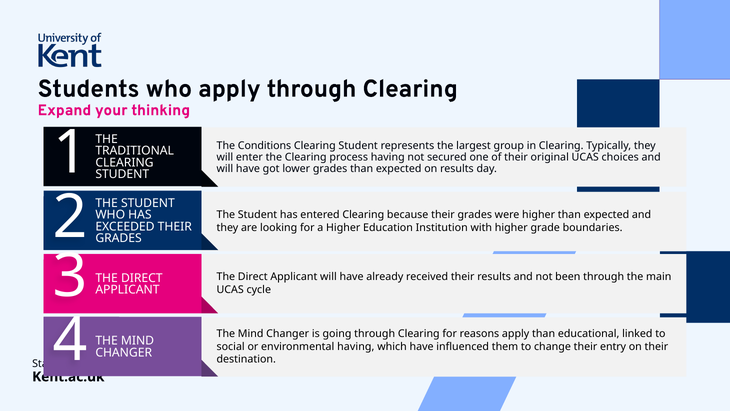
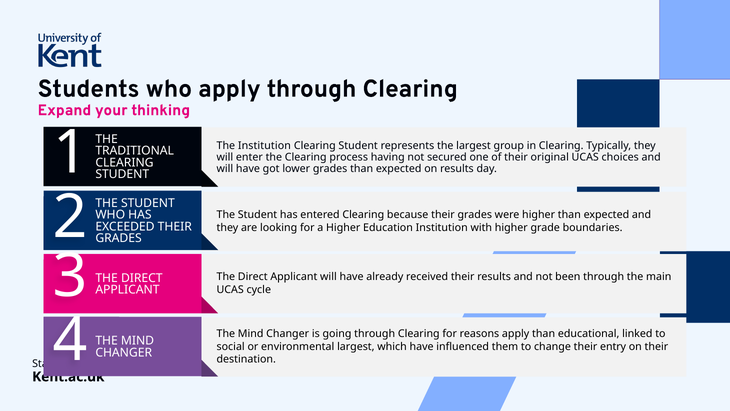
The Conditions: Conditions -> Institution
environmental having: having -> largest
